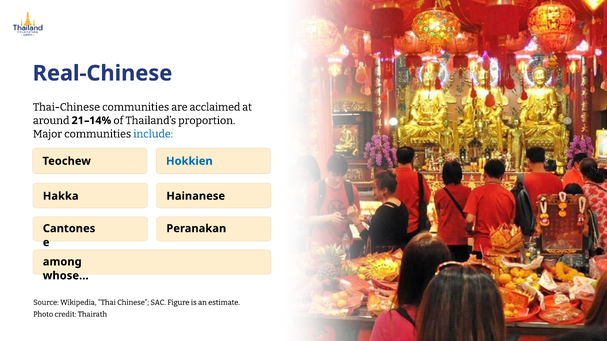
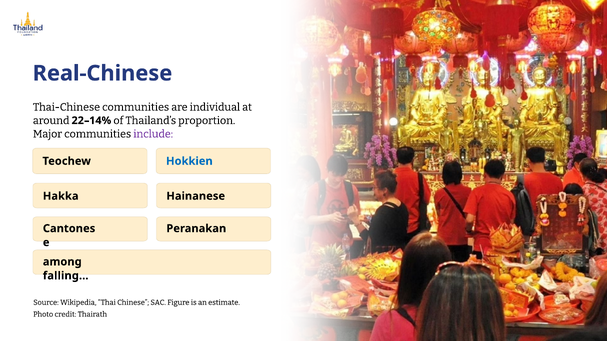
acclaimed: acclaimed -> individual
21–14%: 21–14% -> 22–14%
include colour: blue -> purple
whose…: whose… -> falling…
